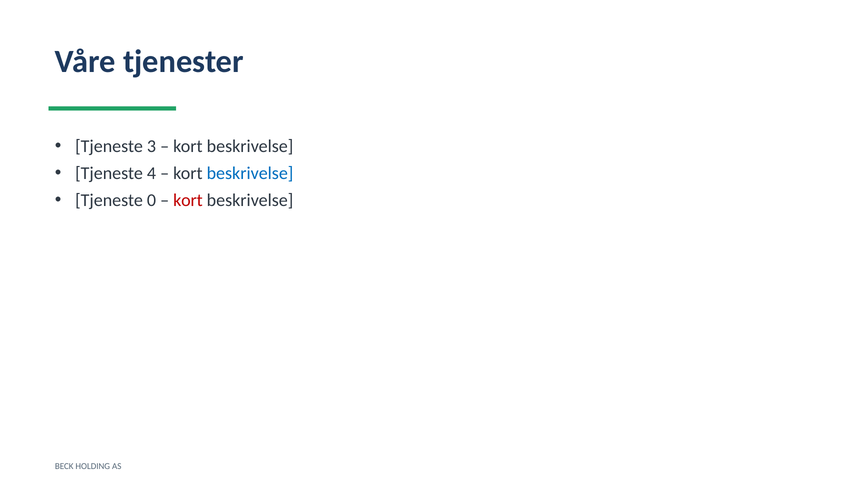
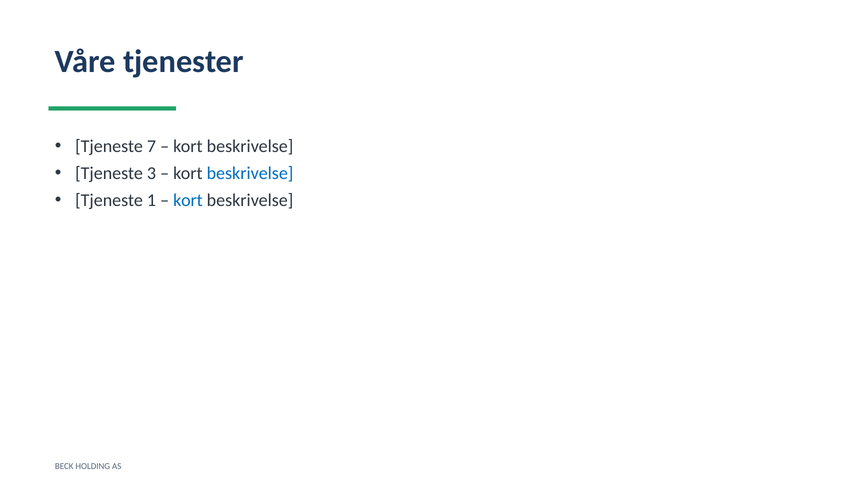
3: 3 -> 7
4: 4 -> 3
0: 0 -> 1
kort at (188, 200) colour: red -> blue
